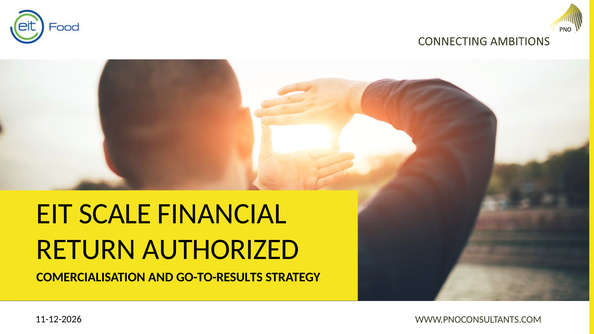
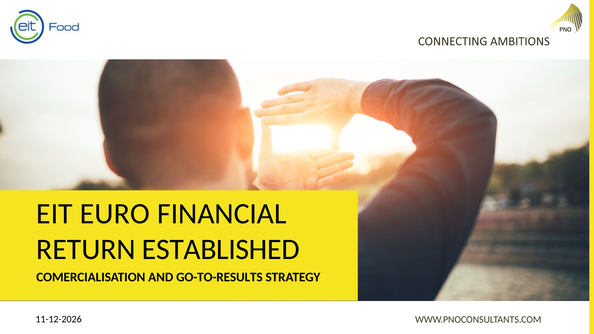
SCALE: SCALE -> EURO
AUTHORIZED: AUTHORIZED -> ESTABLISHED
